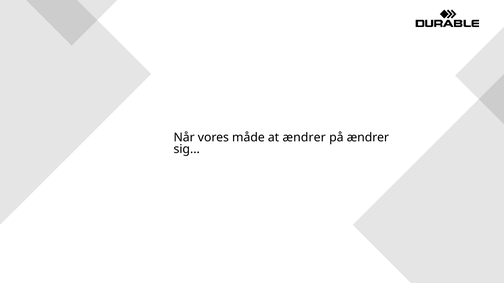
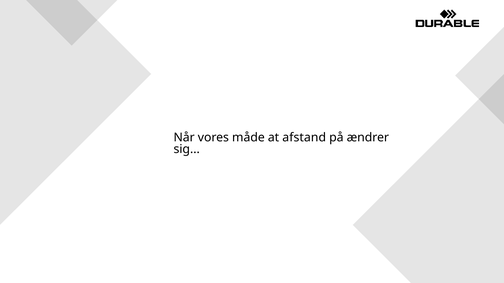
at ændrer: ændrer -> afstand
